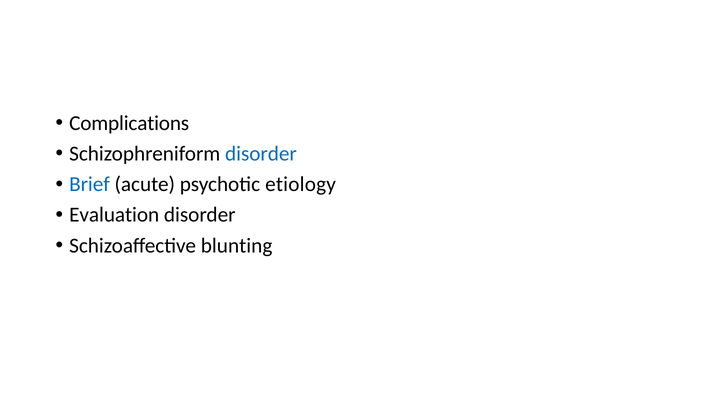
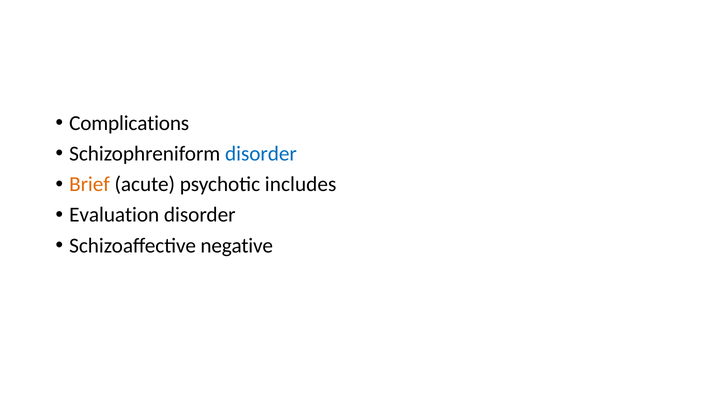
Brief colour: blue -> orange
etiology: etiology -> includes
blunting: blunting -> negative
